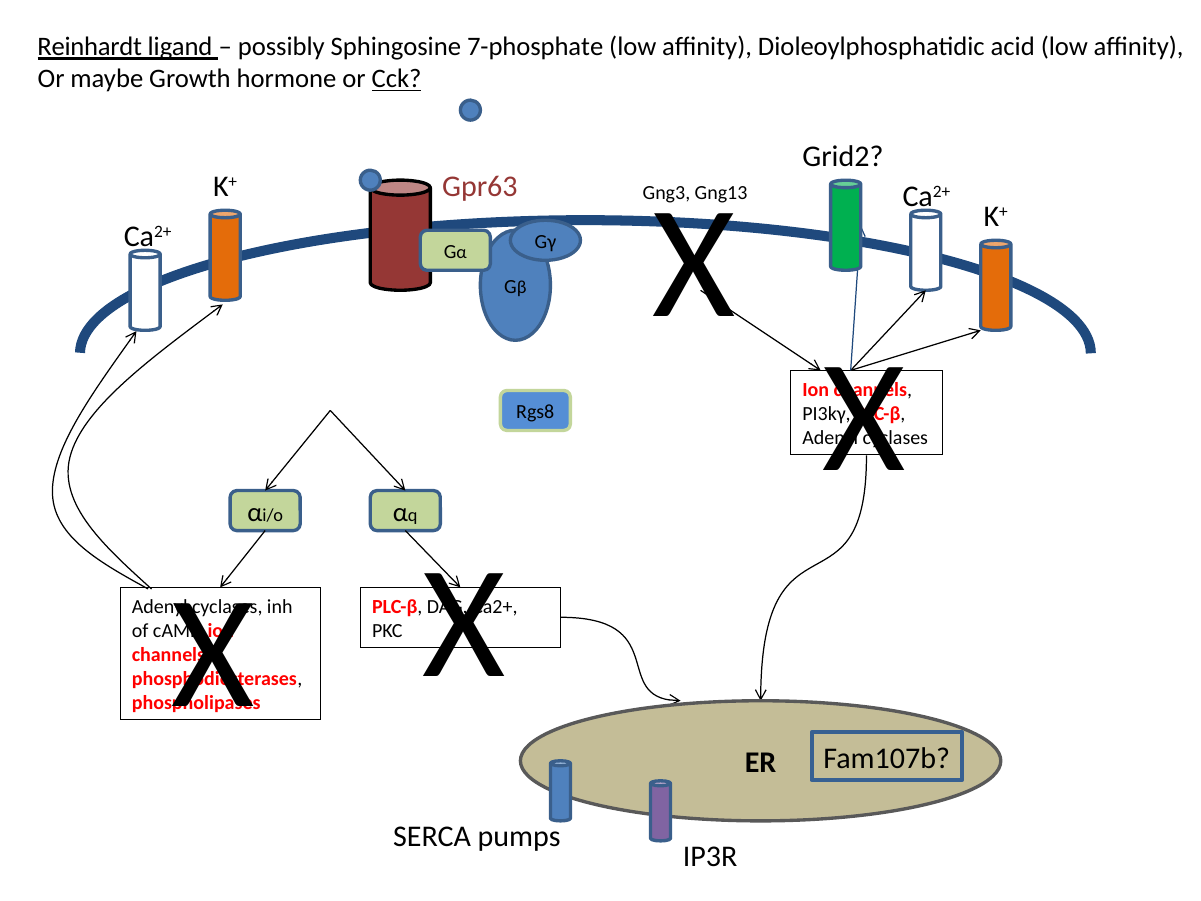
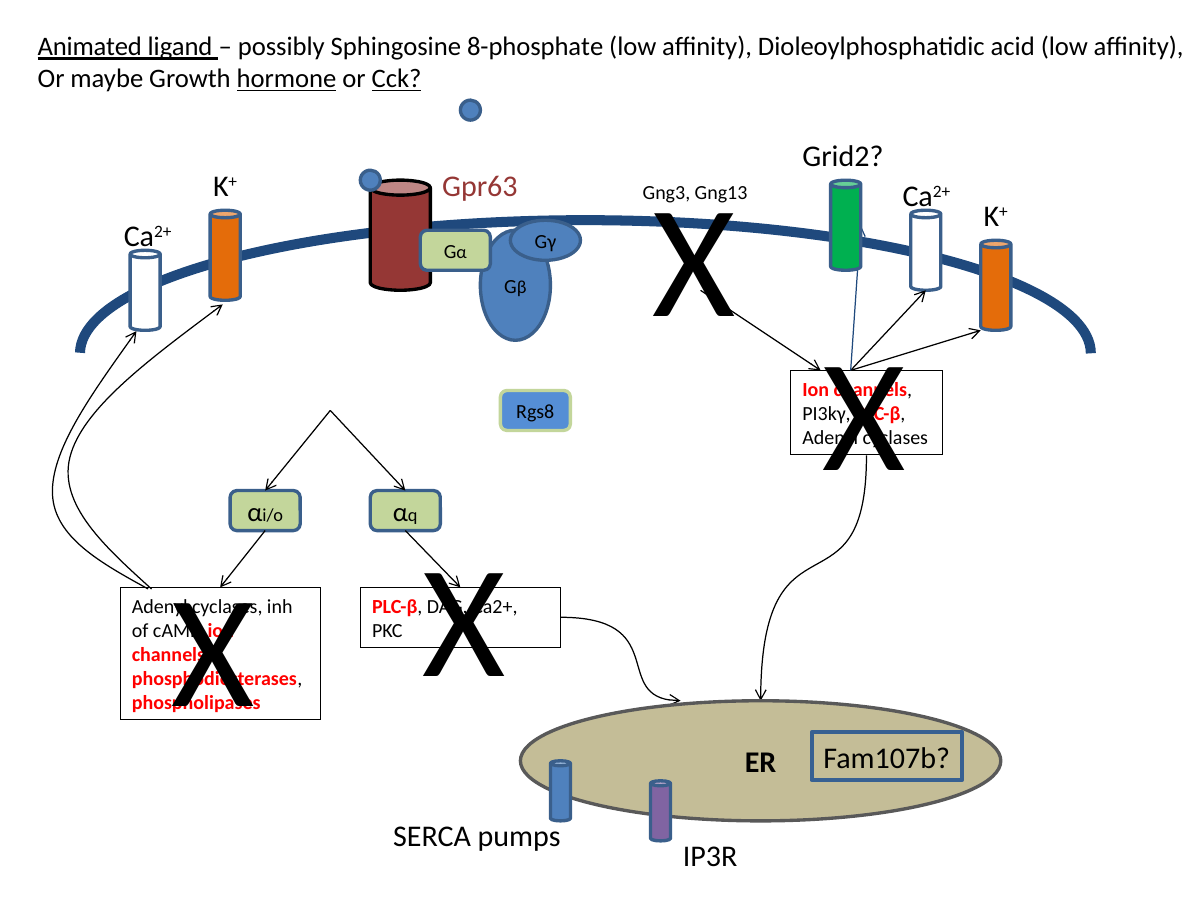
Reinhardt: Reinhardt -> Animated
7-phosphate: 7-phosphate -> 8-phosphate
hormone underline: none -> present
